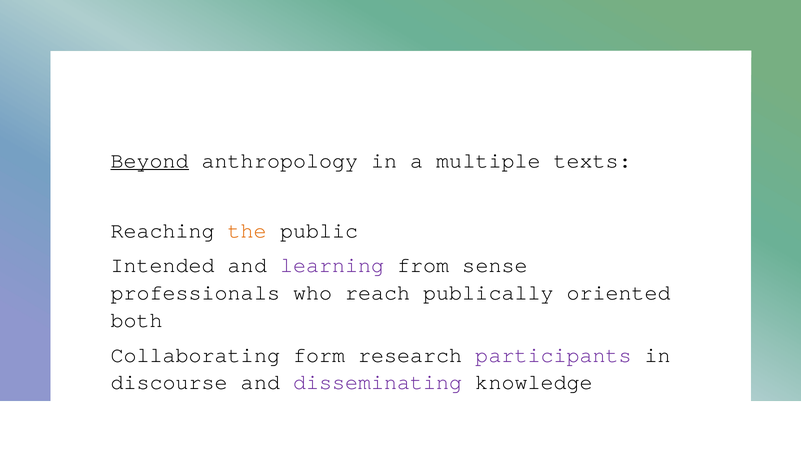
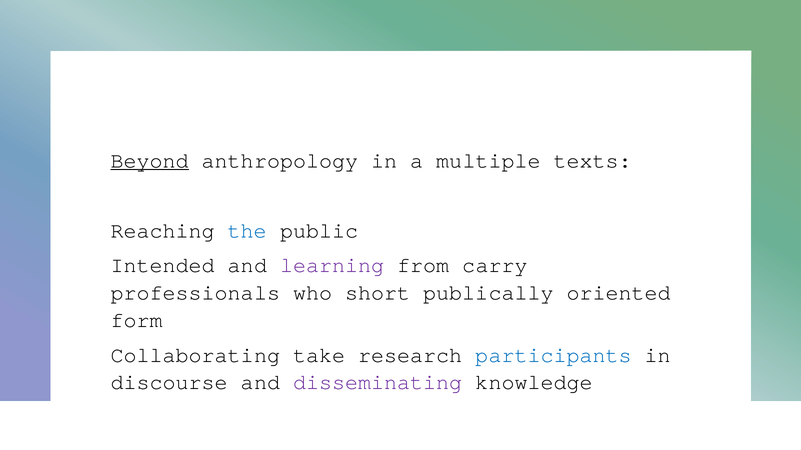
the colour: orange -> blue
sense: sense -> carry
reach: reach -> short
both: both -> form
form: form -> take
participants colour: purple -> blue
